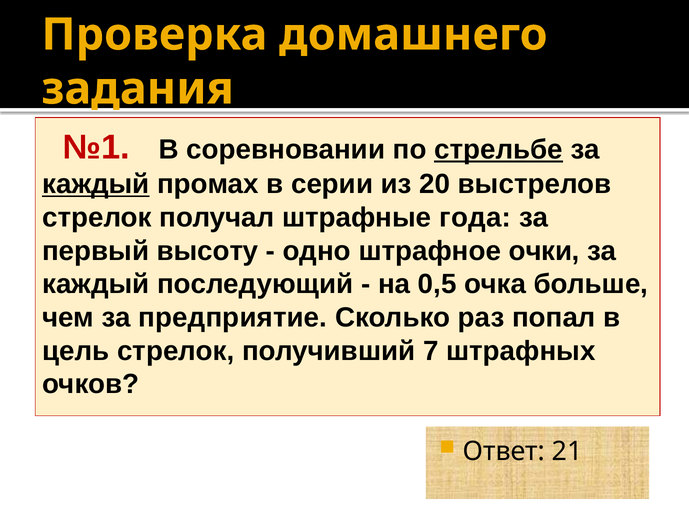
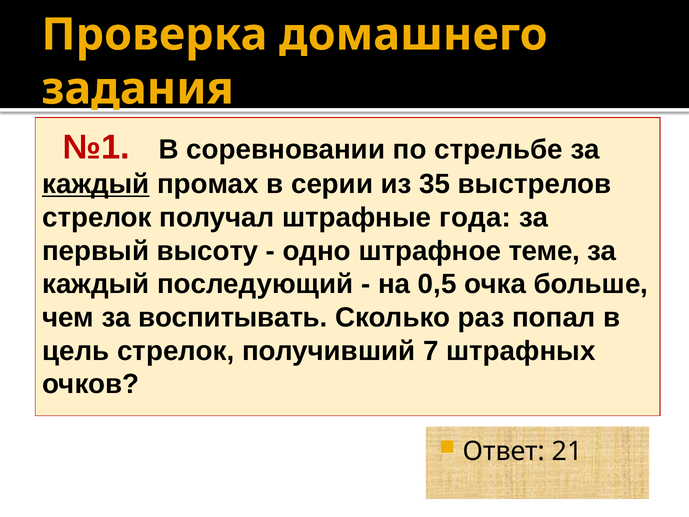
стрельбе underline: present -> none
20: 20 -> 35
очки: очки -> теме
предприятие: предприятие -> воспитывать
